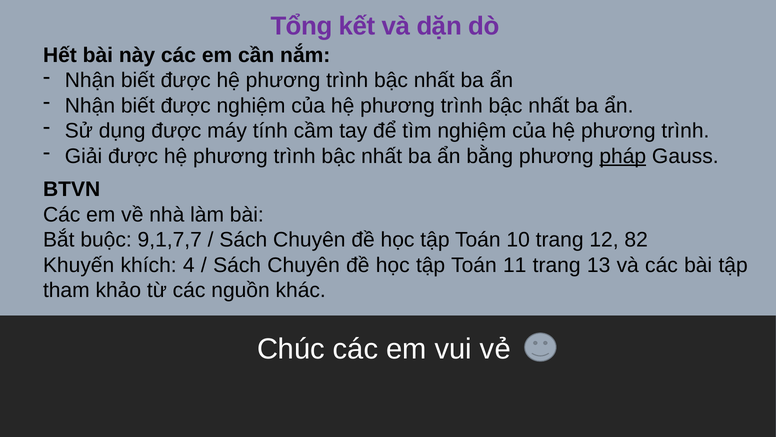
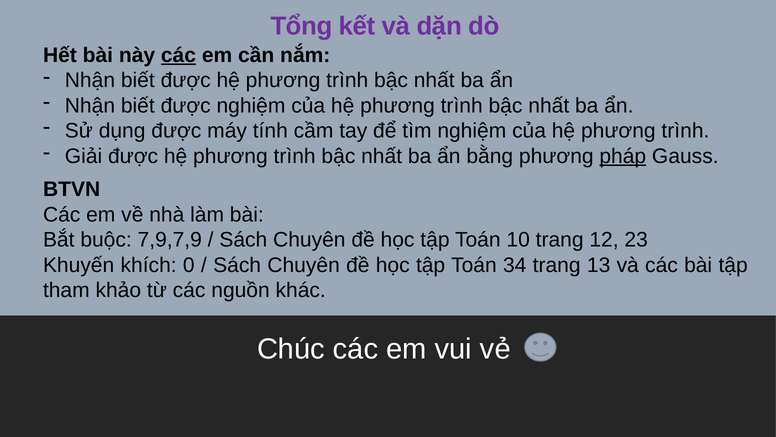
các at (178, 55) underline: none -> present
9,1,7,7: 9,1,7,7 -> 7,9,7,9
82: 82 -> 23
4: 4 -> 0
11: 11 -> 34
